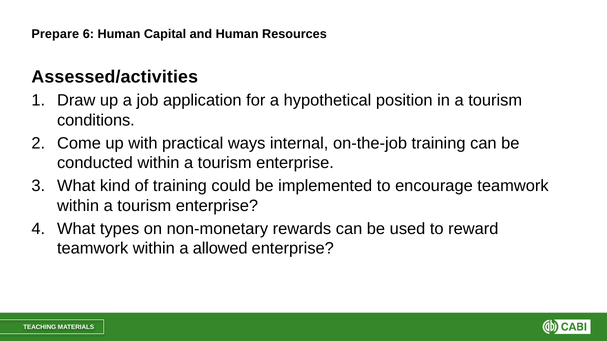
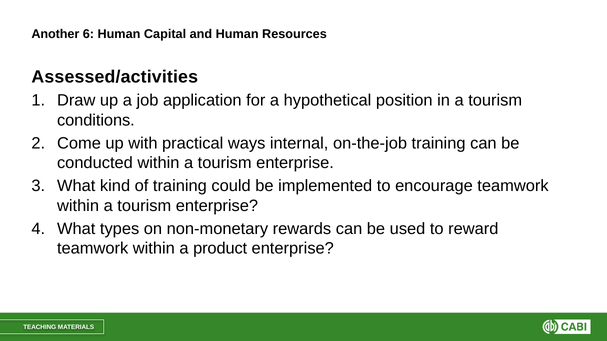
Prepare: Prepare -> Another
allowed: allowed -> product
